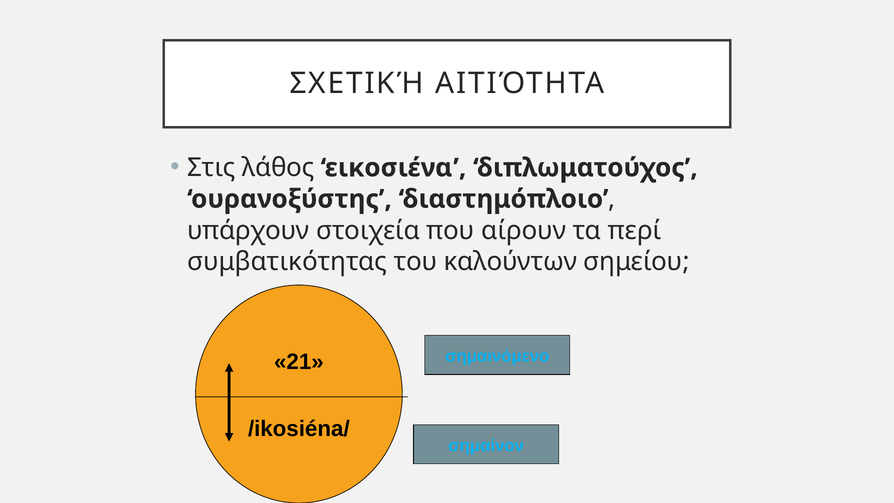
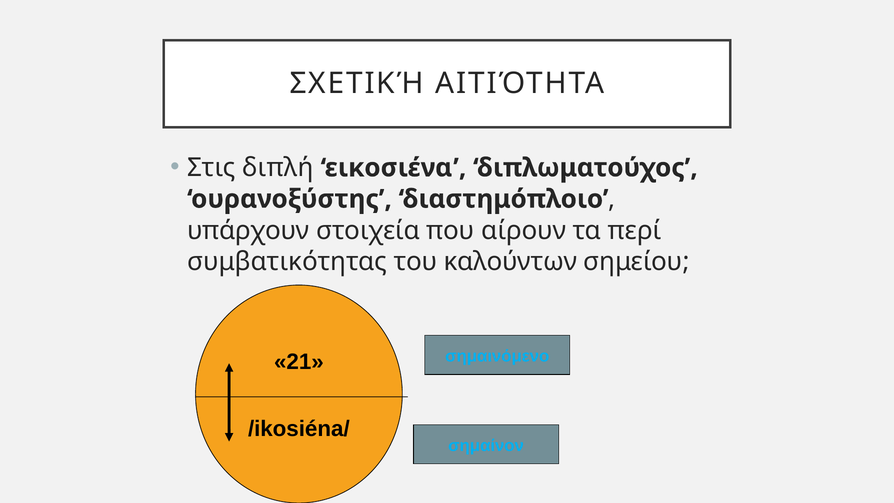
λάθος: λάθος -> διπλή
